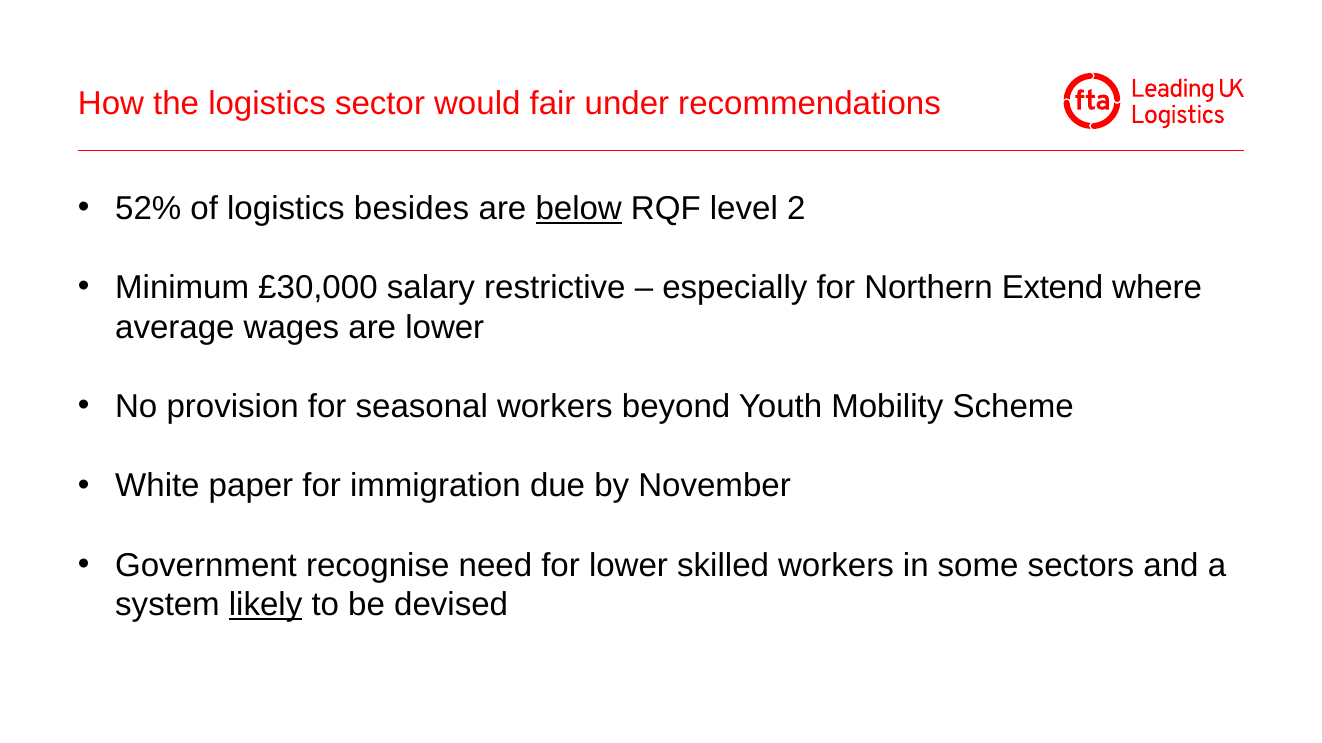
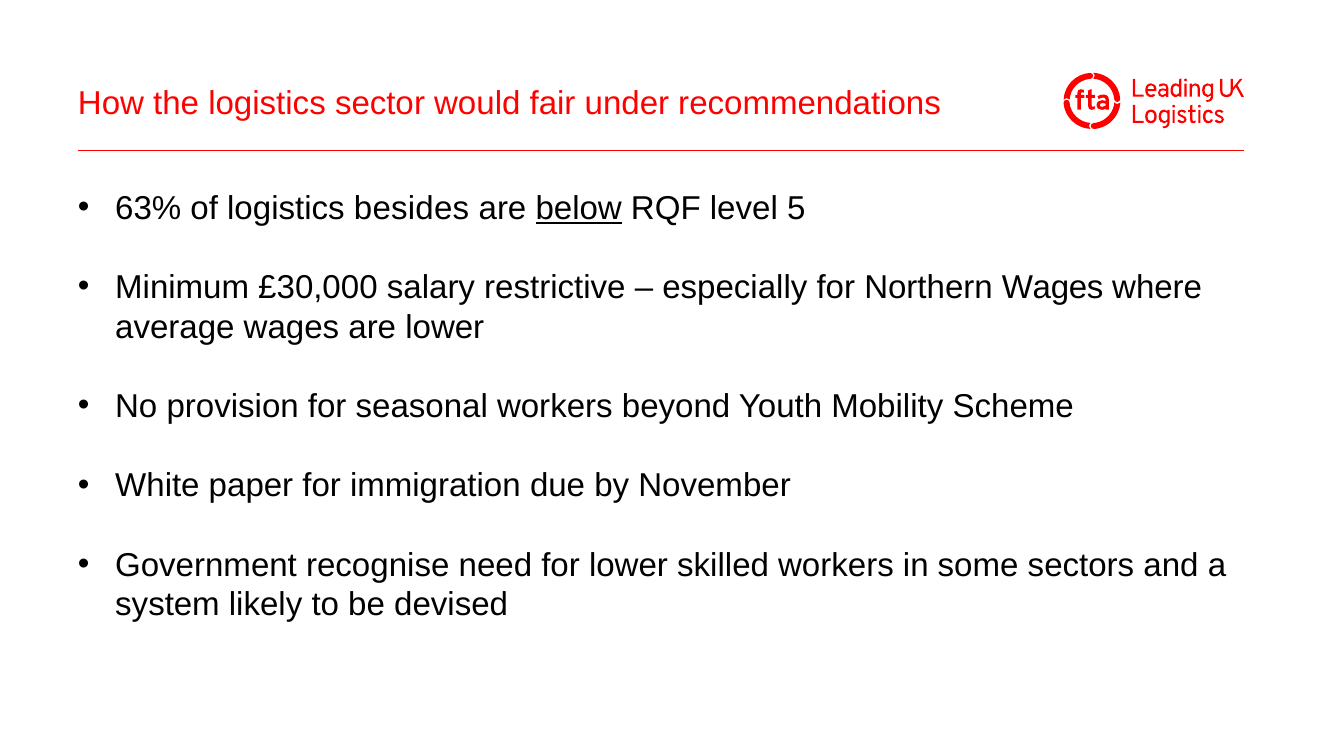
52%: 52% -> 63%
2: 2 -> 5
Northern Extend: Extend -> Wages
likely underline: present -> none
